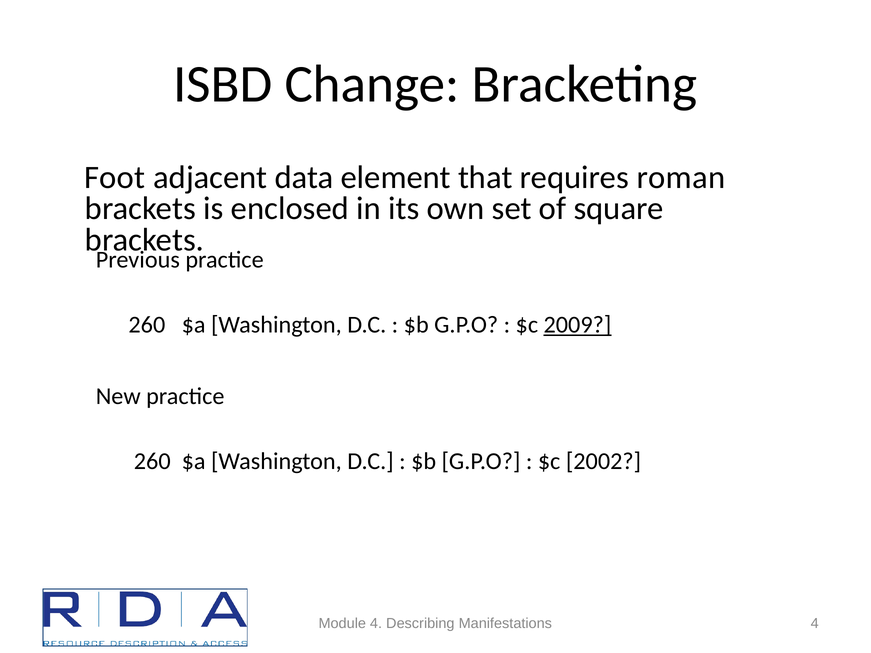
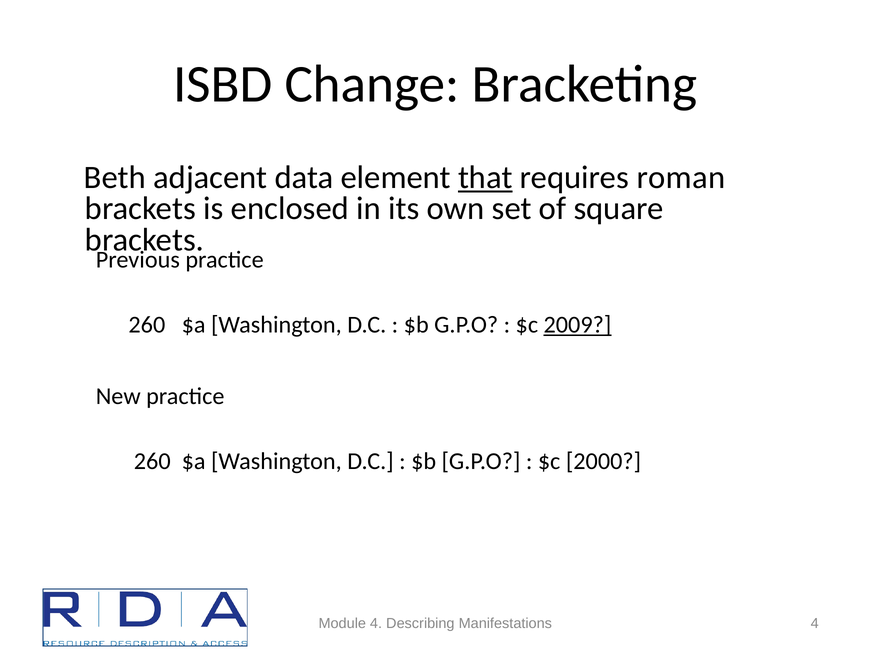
Foot: Foot -> Beth
that underline: none -> present
2002: 2002 -> 2000
